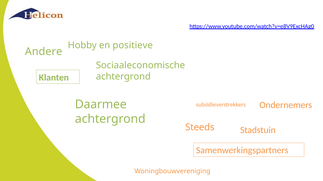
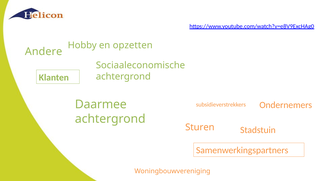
positieve: positieve -> opzetten
Steeds: Steeds -> Sturen
